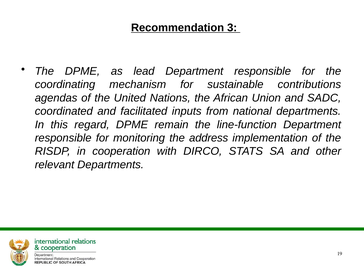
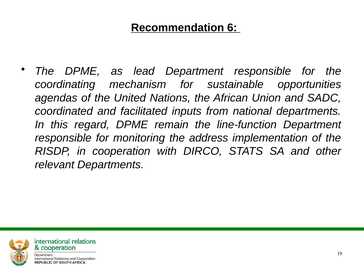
3: 3 -> 6
contributions: contributions -> opportunities
